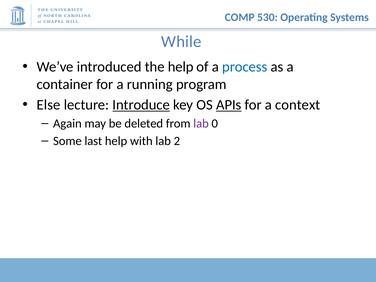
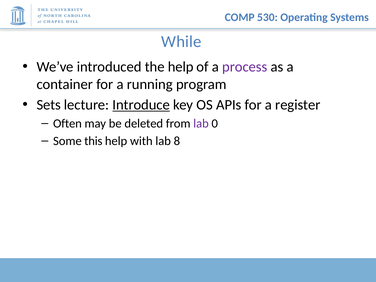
process colour: blue -> purple
Else: Else -> Sets
APIs underline: present -> none
context: context -> register
Again: Again -> Often
last: last -> this
2: 2 -> 8
